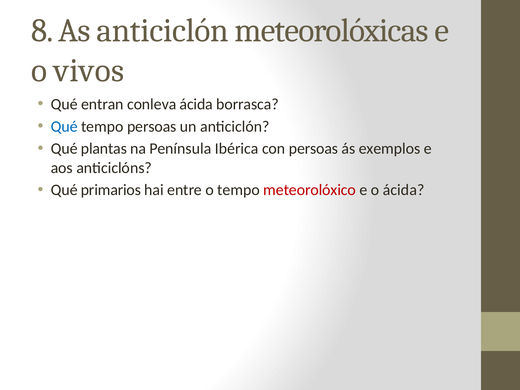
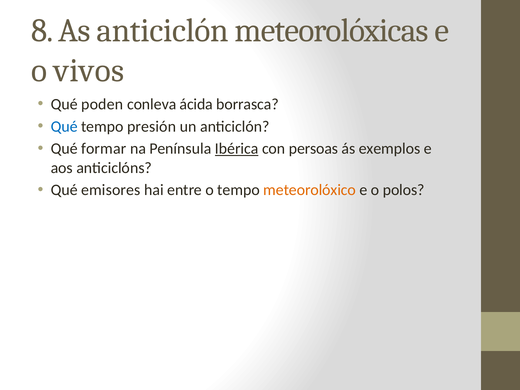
entran: entran -> poden
tempo persoas: persoas -> presión
plantas: plantas -> formar
Ibérica underline: none -> present
primarios: primarios -> emisores
meteorolóxico colour: red -> orange
o ácida: ácida -> polos
